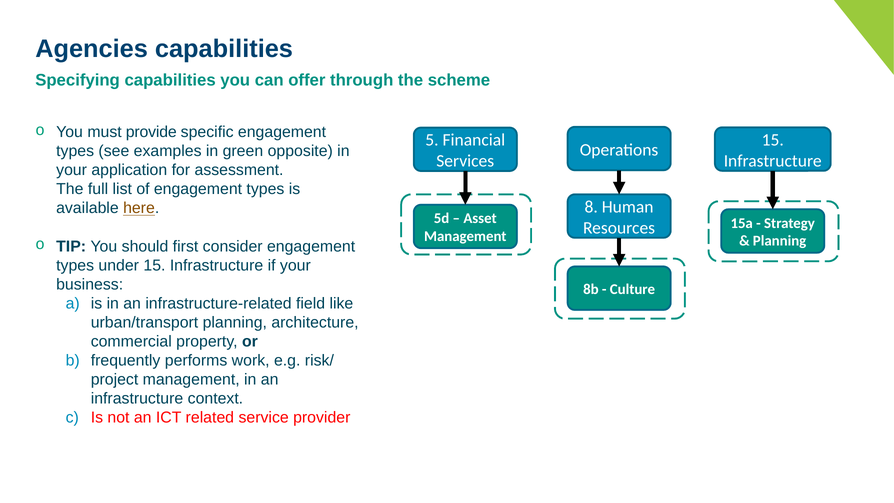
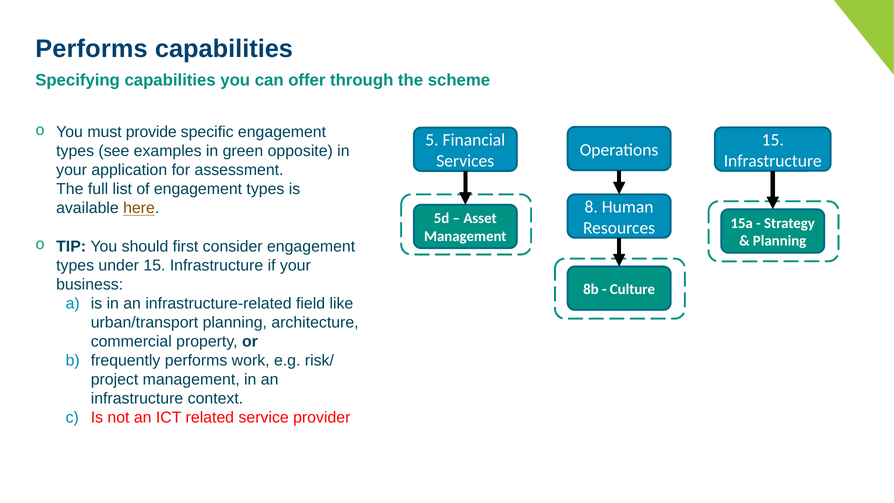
Agencies at (92, 49): Agencies -> Performs
